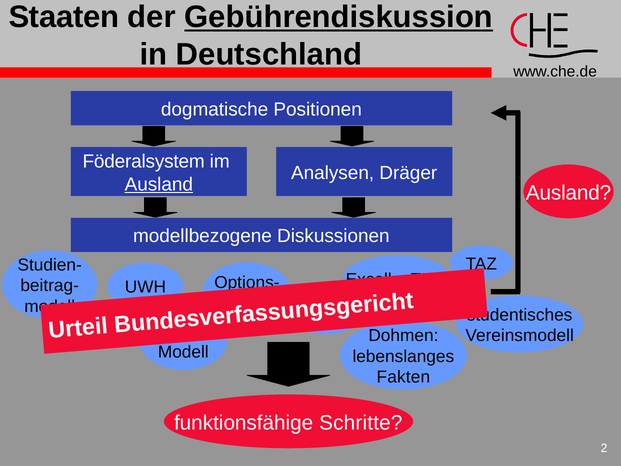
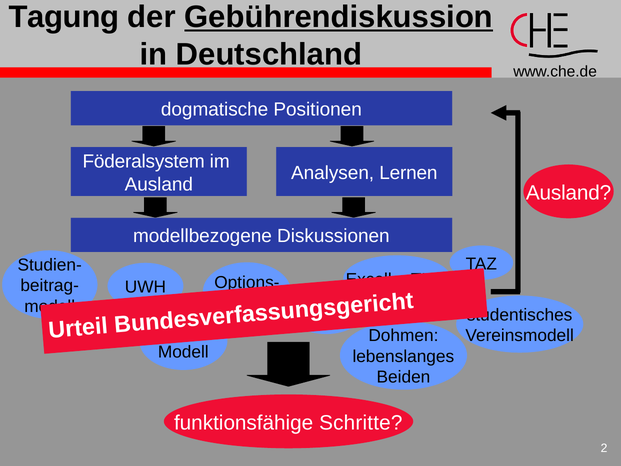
Staaten: Staaten -> Tagung
Dräger: Dräger -> Lernen
Ausland at (159, 184) underline: present -> none
Fakten: Fakten -> Beiden
